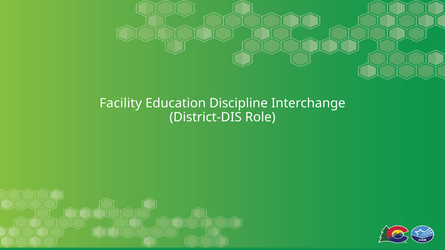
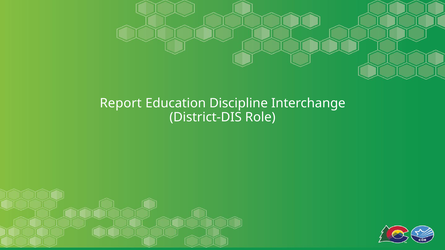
Facility: Facility -> Report
